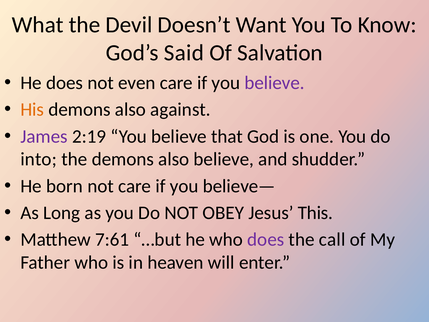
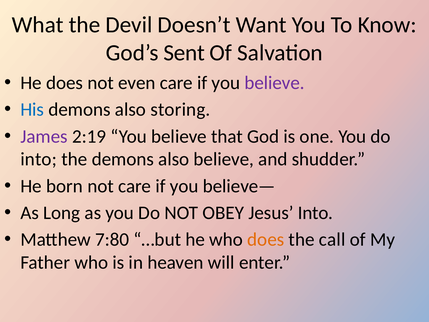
Said: Said -> Sent
His colour: orange -> blue
against: against -> storing
Jesus This: This -> Into
7:61: 7:61 -> 7:80
does at (266, 239) colour: purple -> orange
